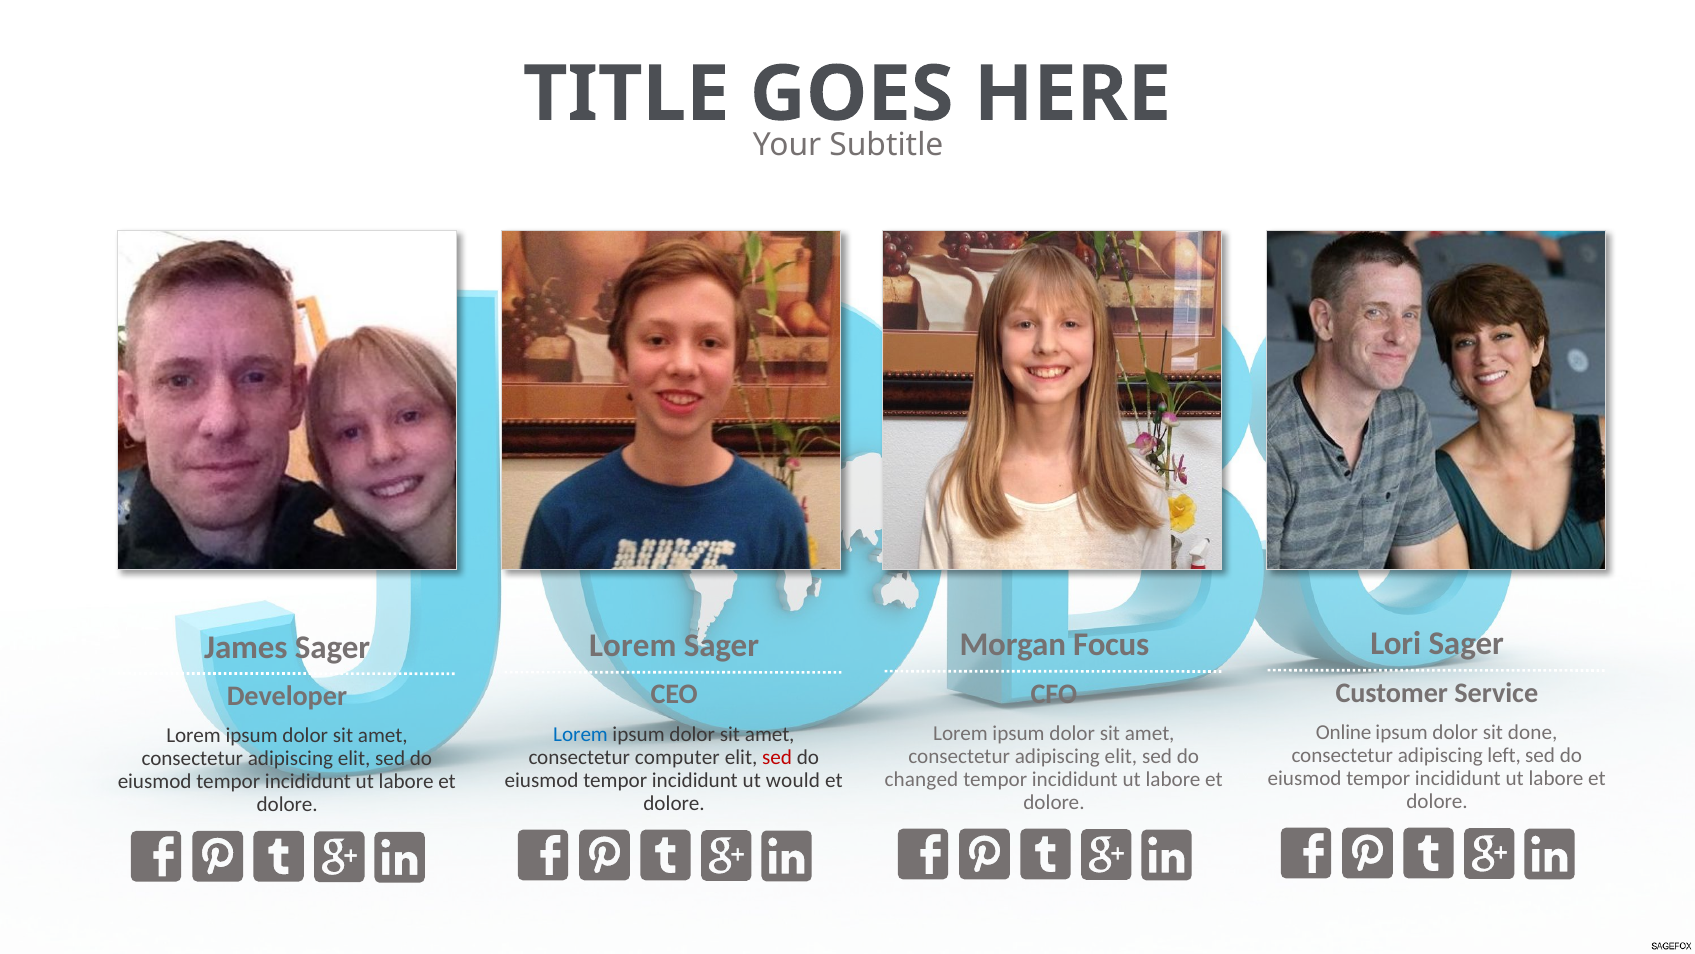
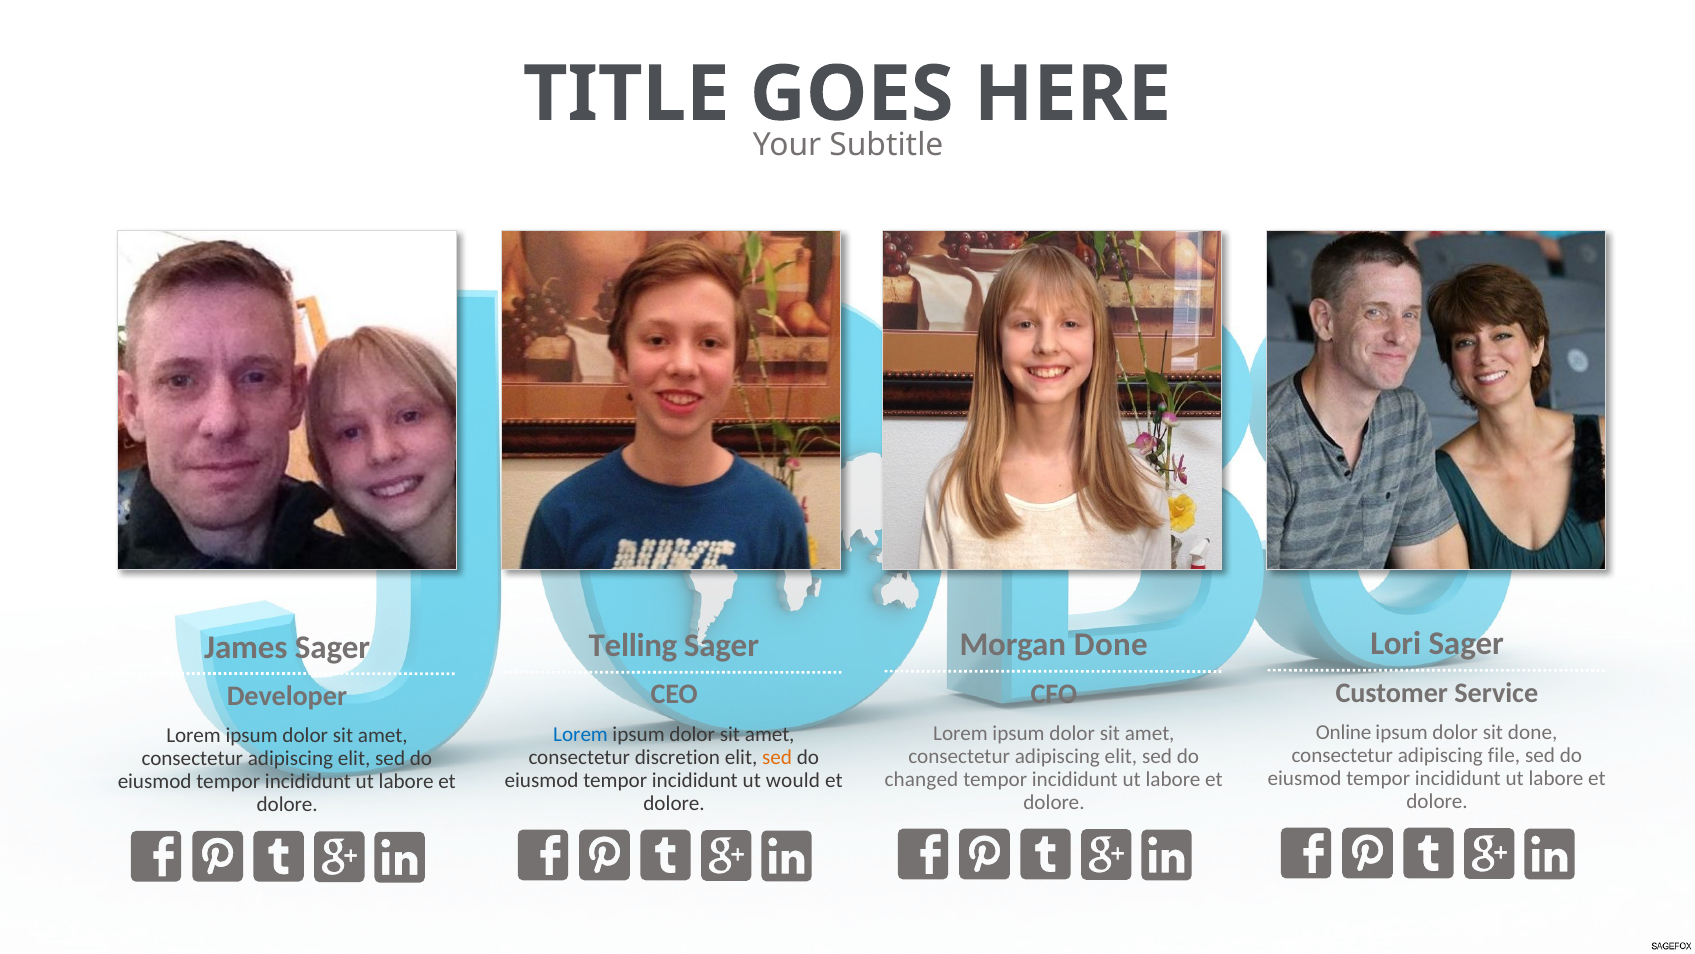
Morgan Focus: Focus -> Done
Lorem at (633, 646): Lorem -> Telling
left: left -> file
computer: computer -> discretion
sed at (777, 757) colour: red -> orange
